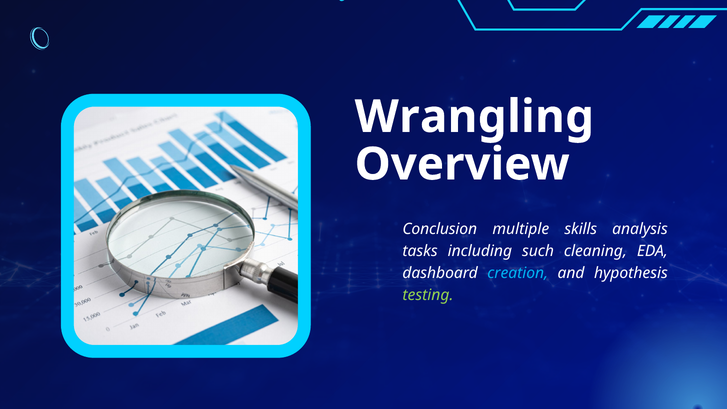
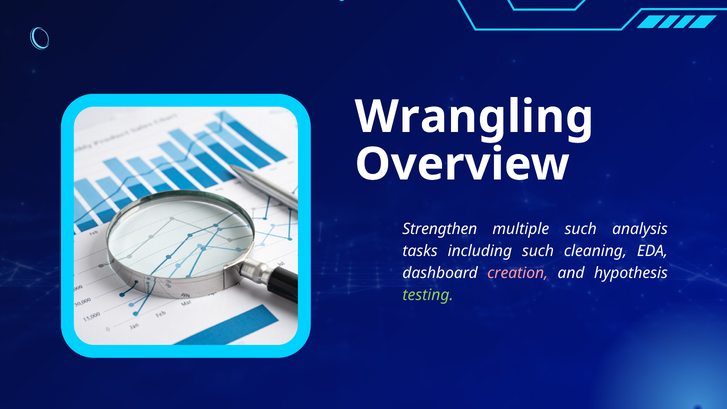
Conclusion: Conclusion -> Strengthen
multiple skills: skills -> such
creation colour: light blue -> pink
